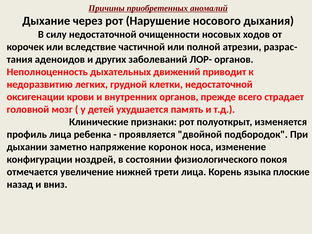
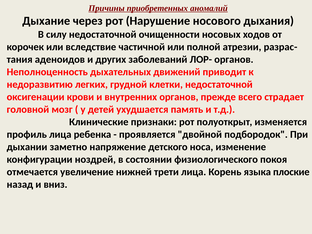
коронок: коронок -> детского
